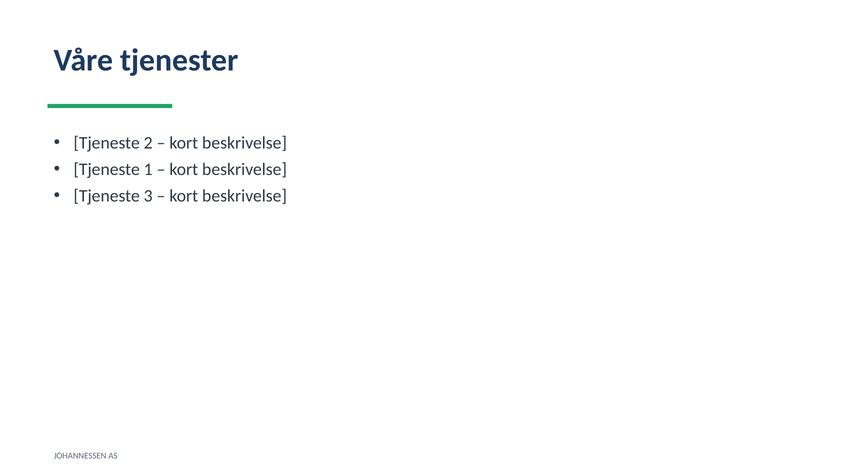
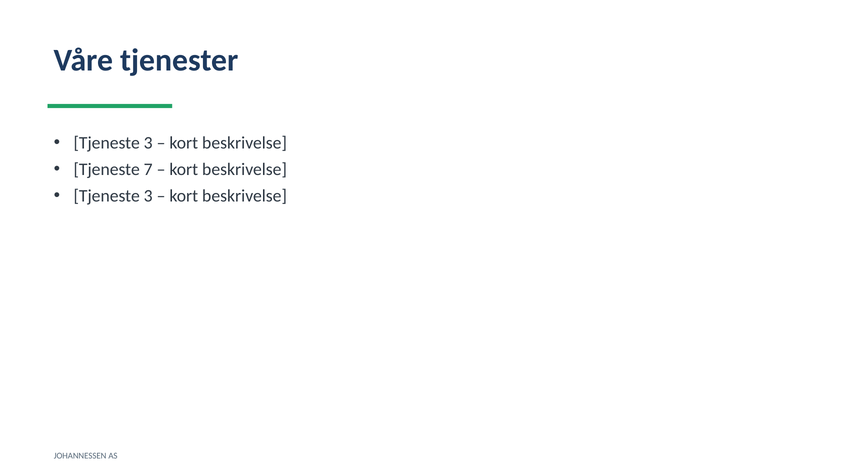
2 at (148, 143): 2 -> 3
1: 1 -> 7
